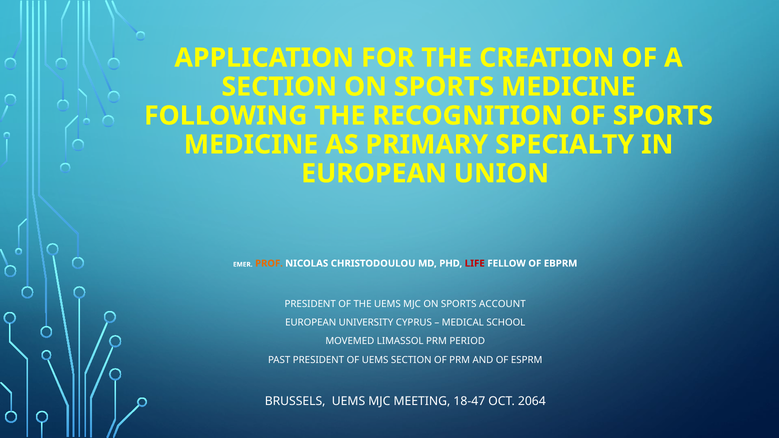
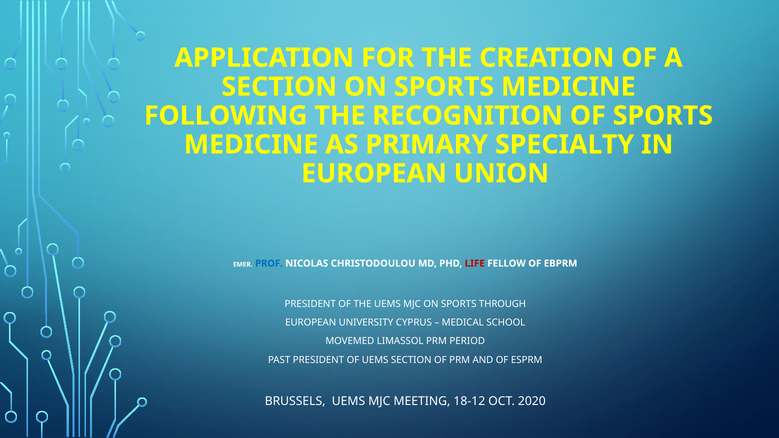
PROF colour: orange -> blue
ACCOUNT: ACCOUNT -> THROUGH
18-47: 18-47 -> 18-12
2064: 2064 -> 2020
